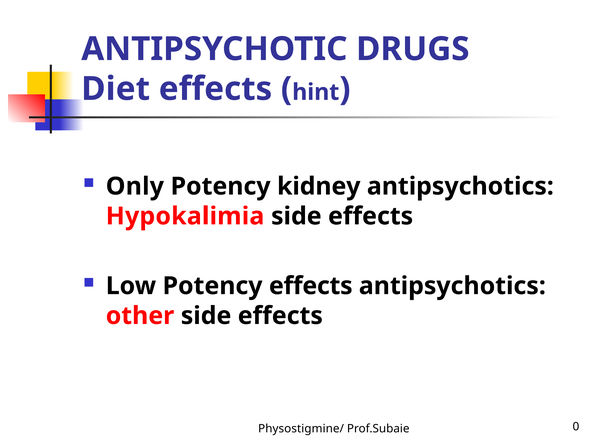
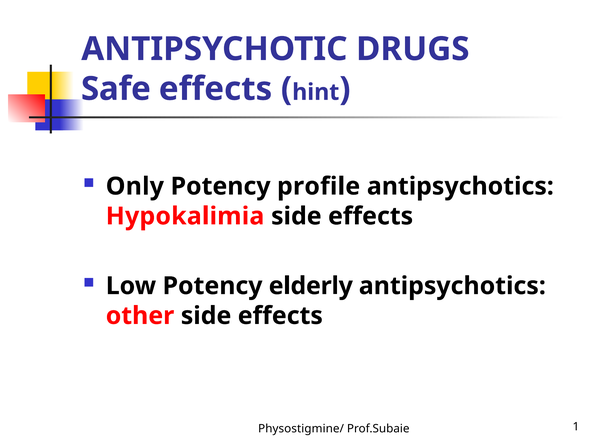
Diet: Diet -> Safe
kidney: kidney -> profile
Potency effects: effects -> elderly
0: 0 -> 1
